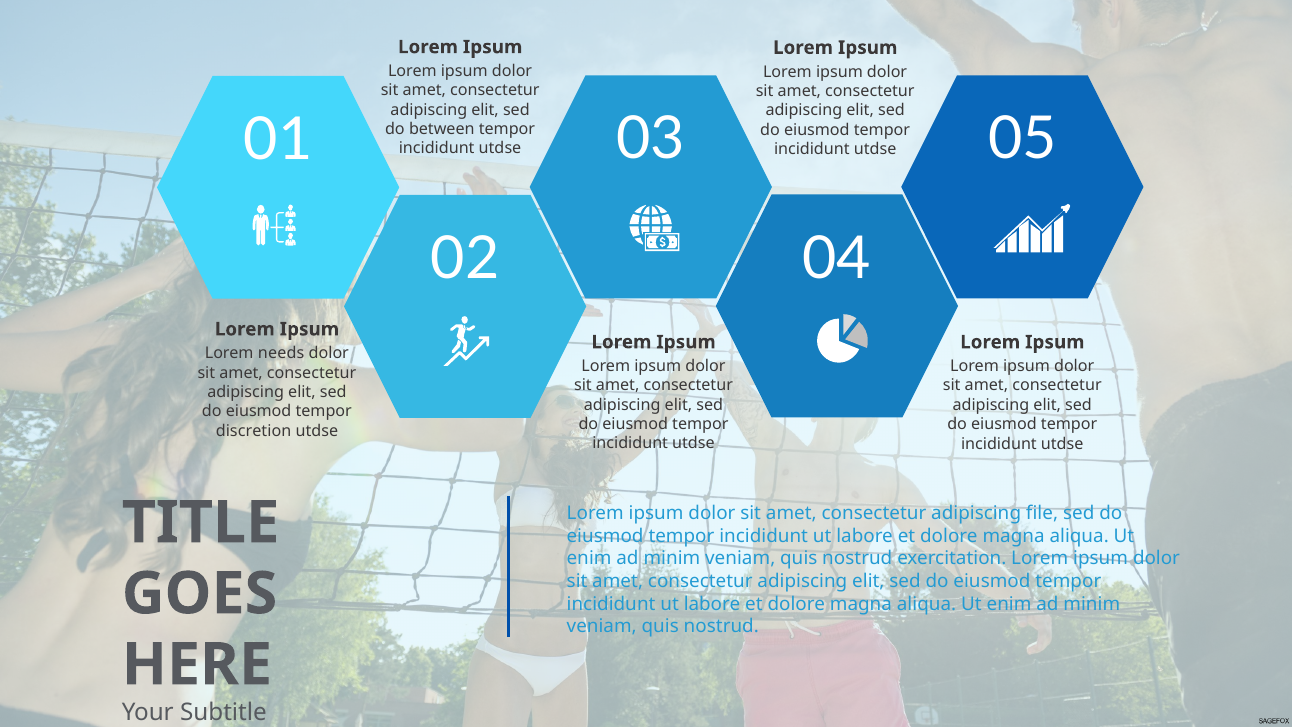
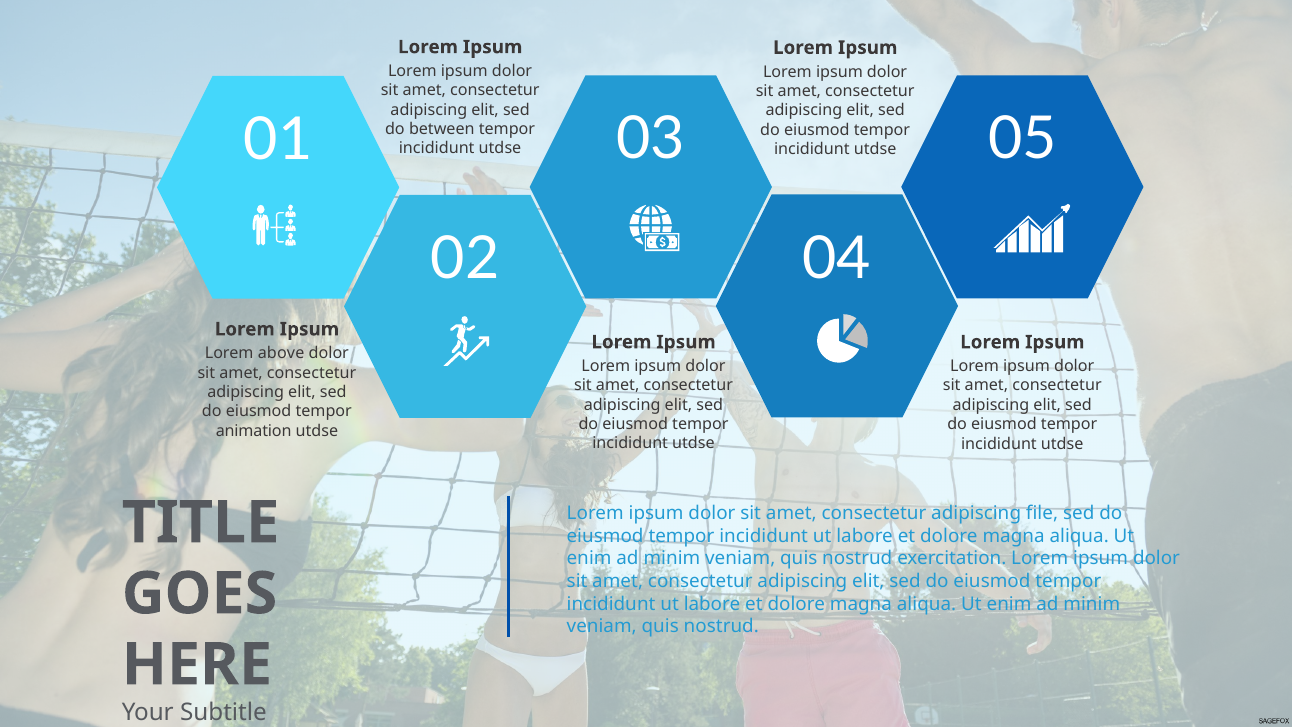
needs: needs -> above
discretion: discretion -> animation
